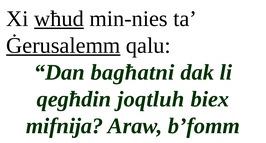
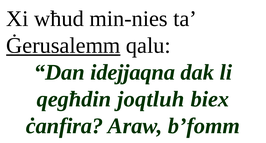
wħud underline: present -> none
bagħatni: bagħatni -> idejjaqna
mifnija: mifnija -> ċanfira
